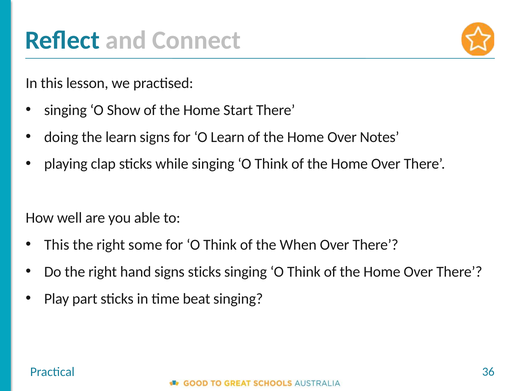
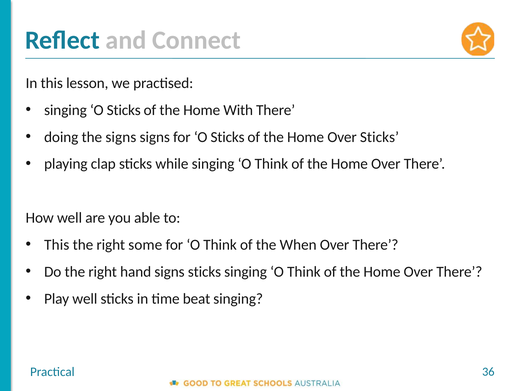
singing O Show: Show -> Sticks
Start: Start -> With
the learn: learn -> signs
for O Learn: Learn -> Sticks
Over Notes: Notes -> Sticks
Play part: part -> well
